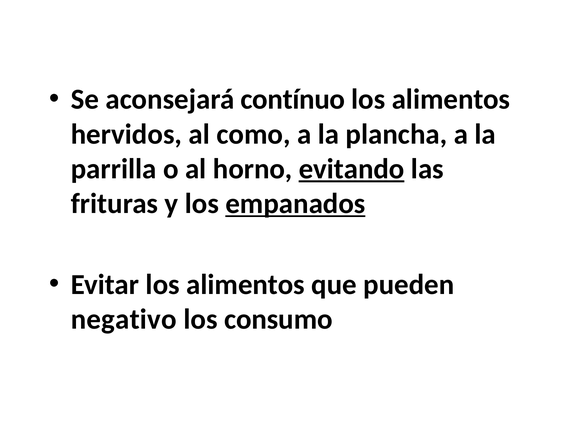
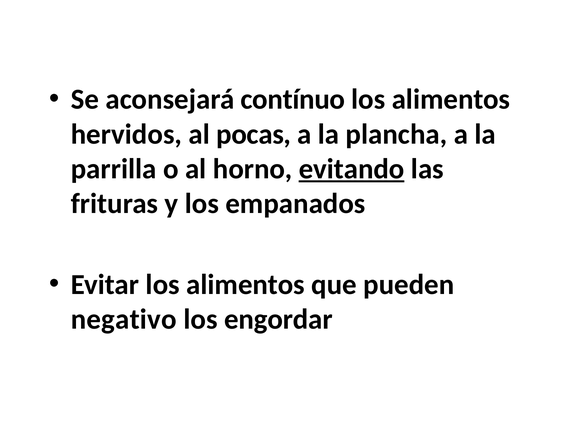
como: como -> pocas
empanados underline: present -> none
consumo: consumo -> engordar
